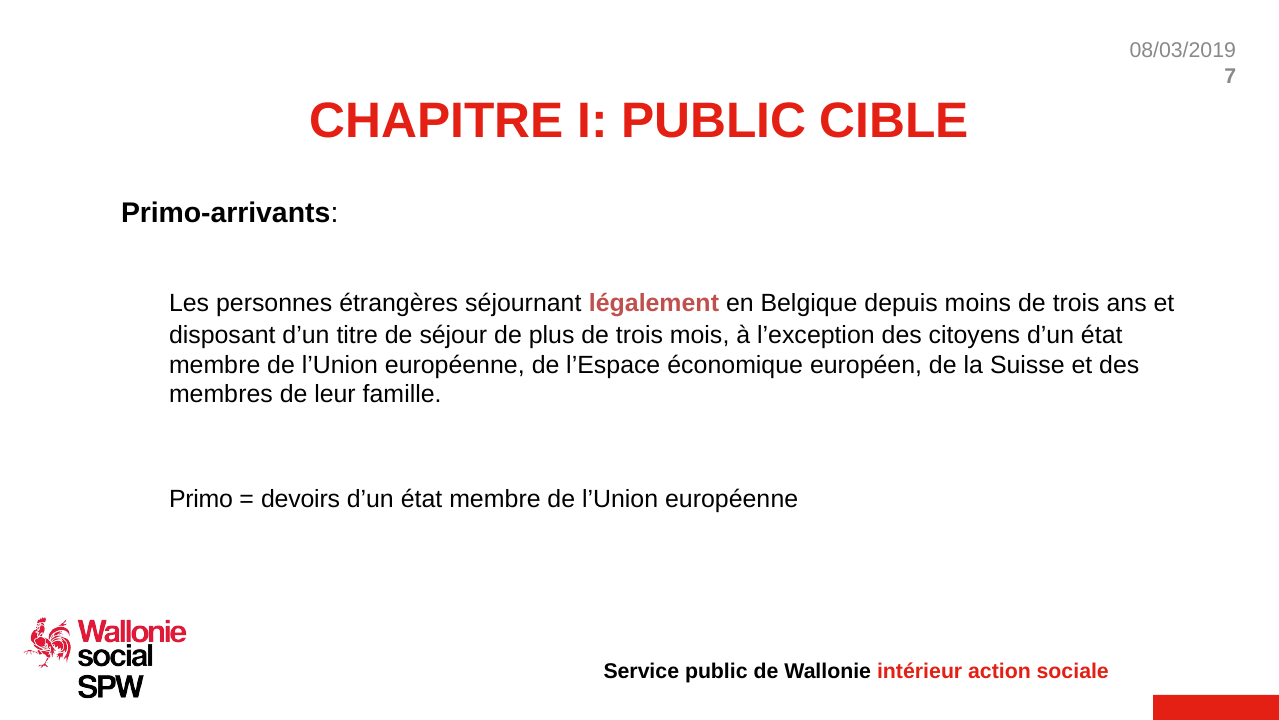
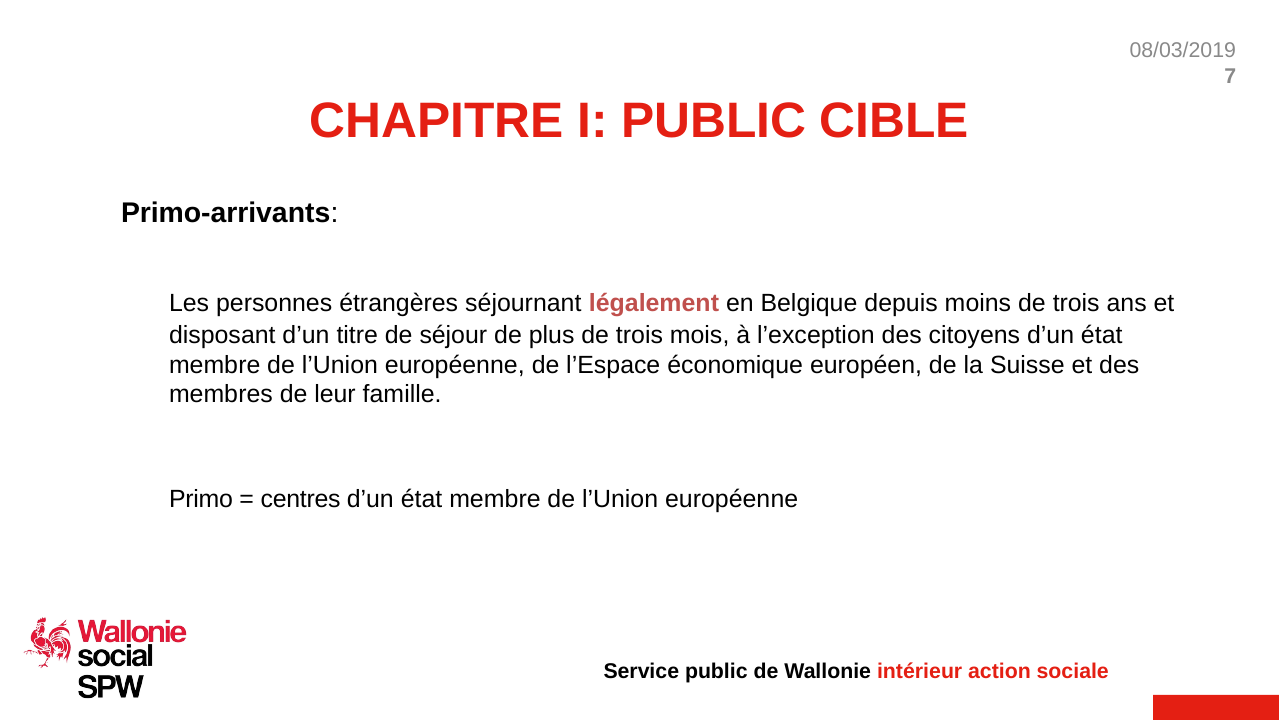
devoirs: devoirs -> centres
